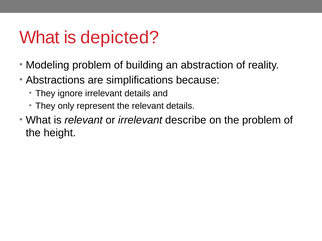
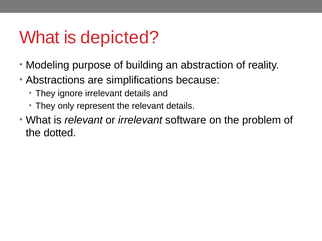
Modeling problem: problem -> purpose
describe: describe -> software
height: height -> dotted
